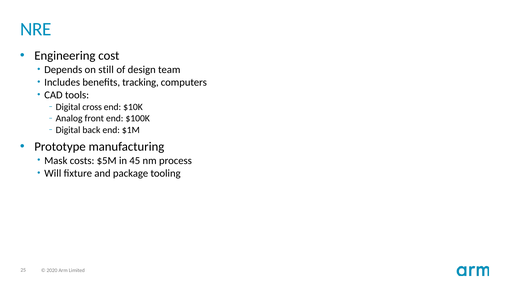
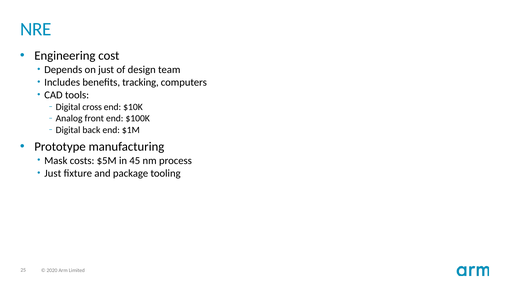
on still: still -> just
Will at (53, 173): Will -> Just
